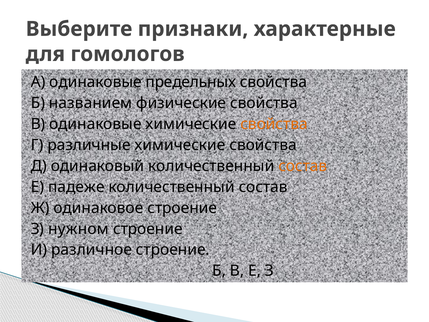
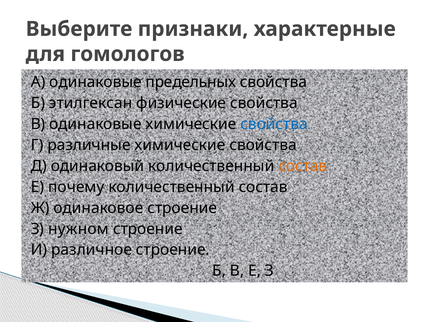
названием: названием -> этилгексан
свойства at (274, 124) colour: orange -> blue
падеже: падеже -> почему
